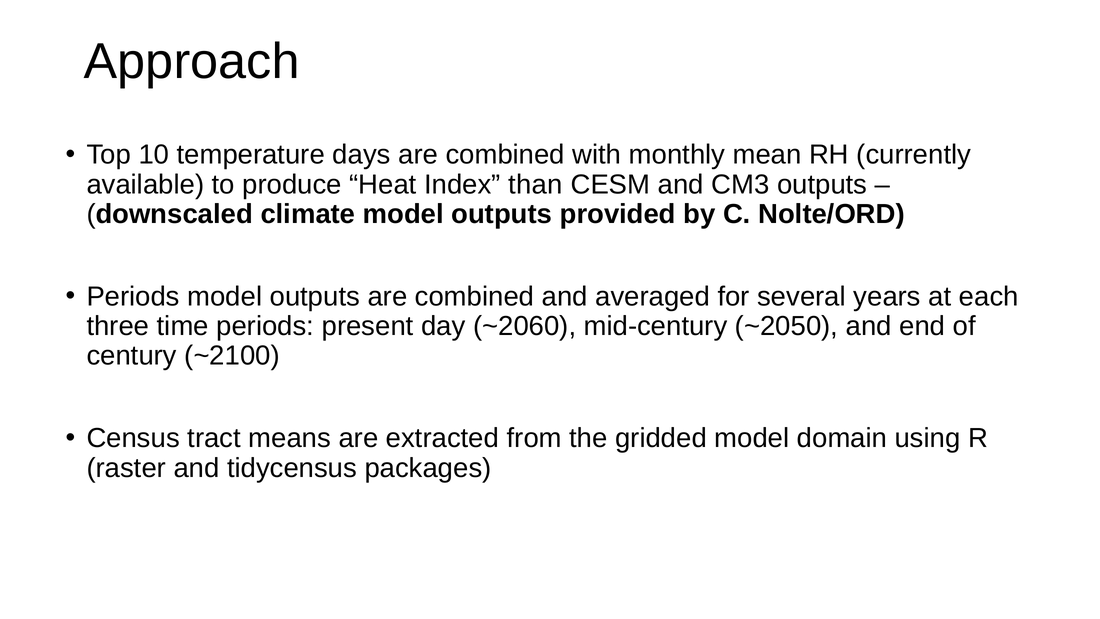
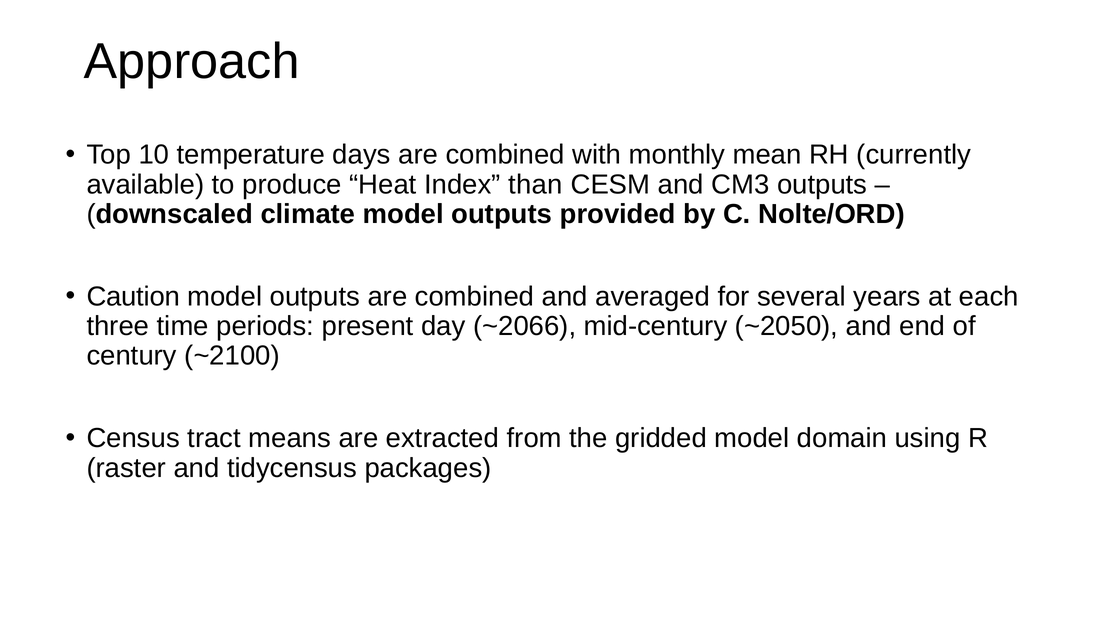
Periods at (133, 296): Periods -> Caution
~2060: ~2060 -> ~2066
